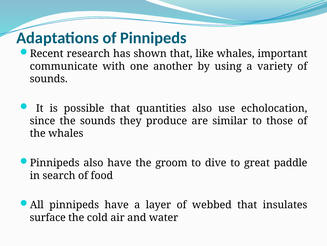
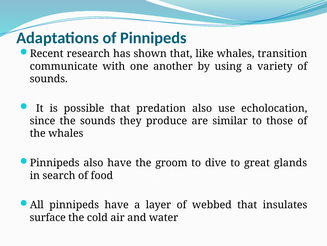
important: important -> transition
quantities: quantities -> predation
paddle: paddle -> glands
